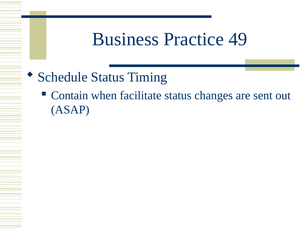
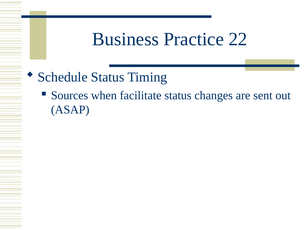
49: 49 -> 22
Contain: Contain -> Sources
